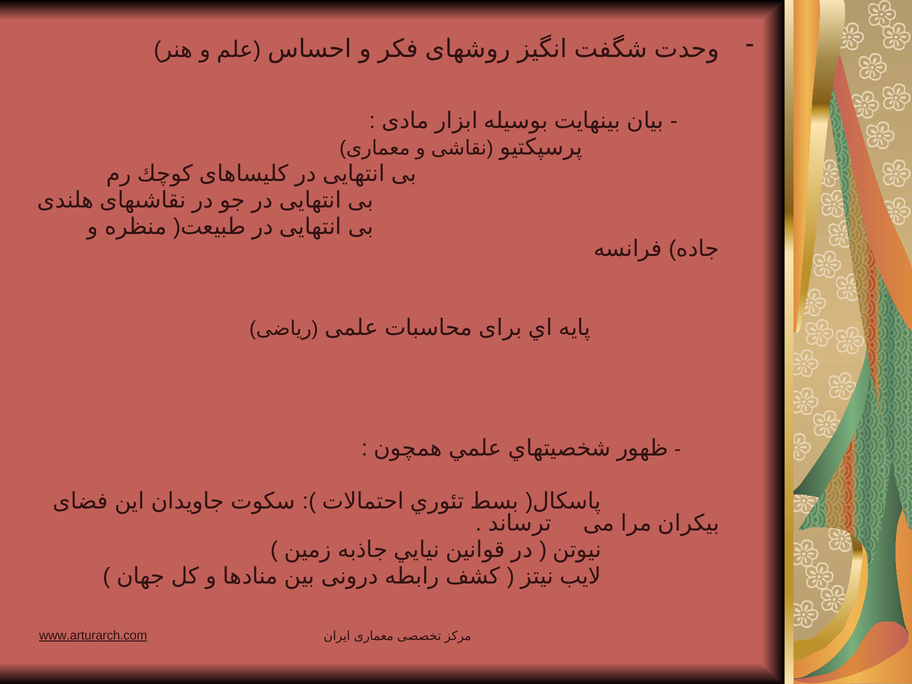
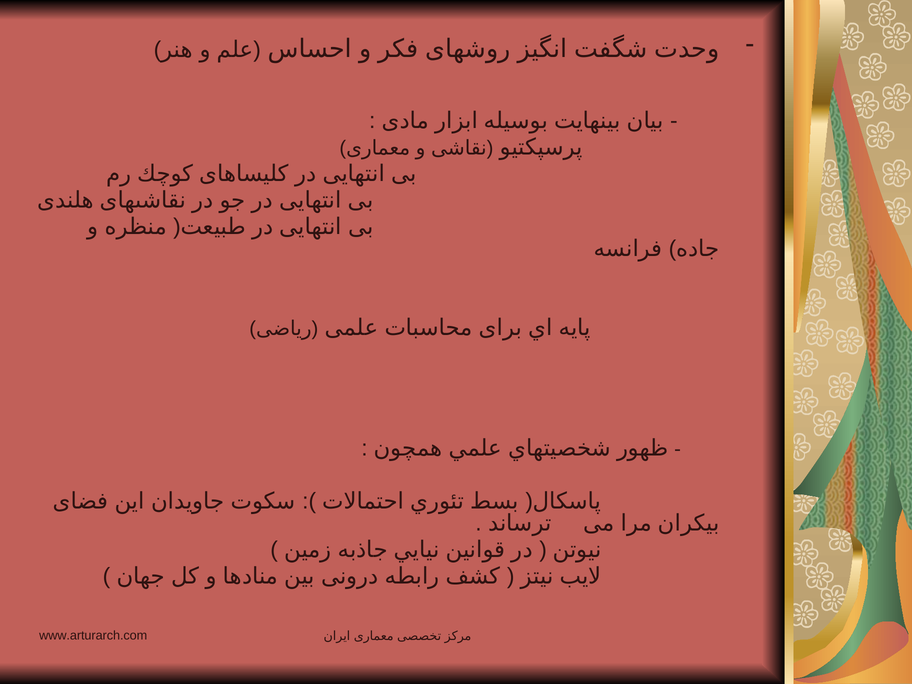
www.arturarch.com underline: present -> none
